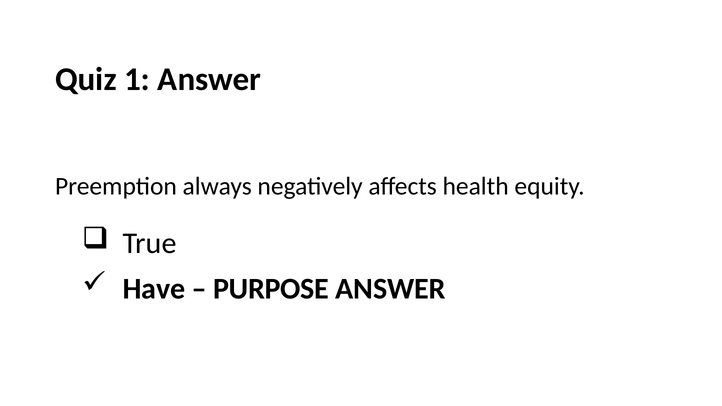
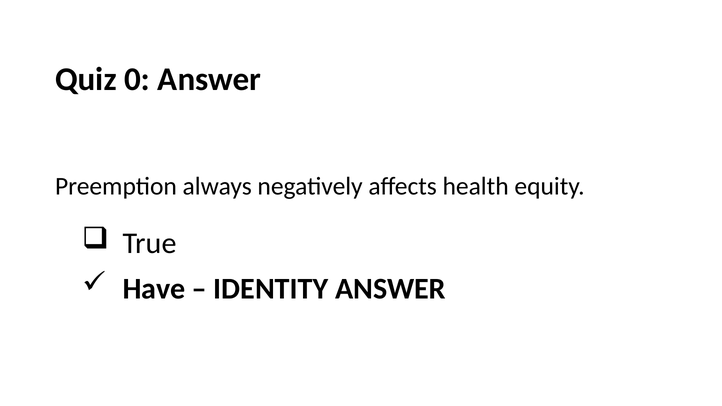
1: 1 -> 0
PURPOSE: PURPOSE -> IDENTITY
